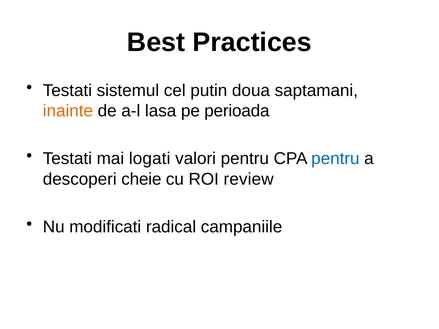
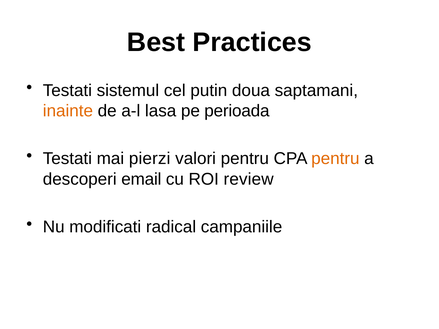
logati: logati -> pierzi
pentru at (335, 159) colour: blue -> orange
cheie: cheie -> email
